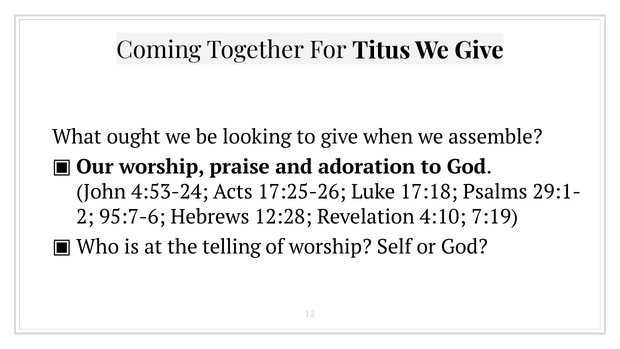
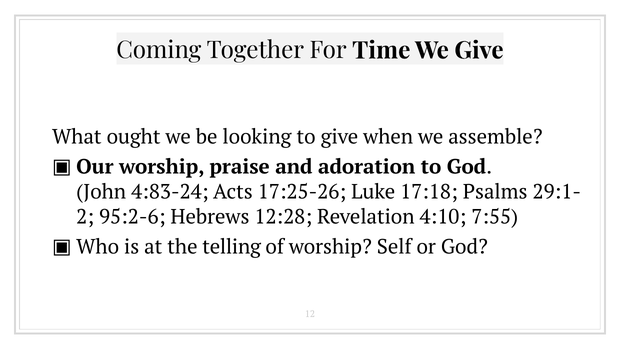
Titus: Titus -> Time
4:53-24: 4:53-24 -> 4:83-24
95:7-6: 95:7-6 -> 95:2-6
7:19: 7:19 -> 7:55
